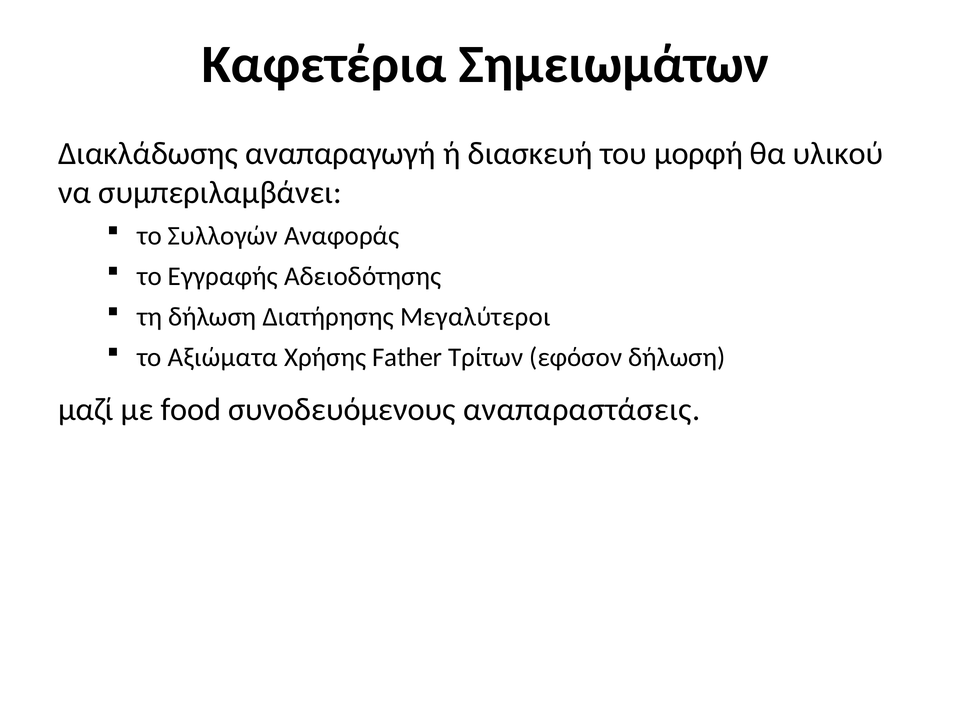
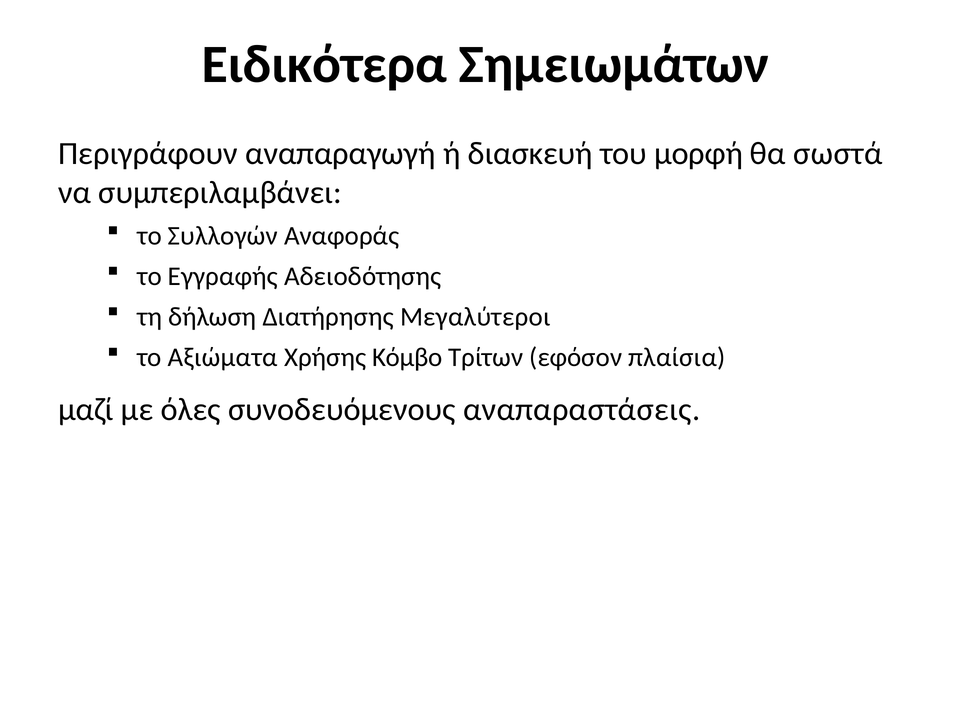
Καφετέρια: Καφετέρια -> Ειδικότερα
Διακλάδωσης: Διακλάδωσης -> Περιγράφουν
υλικού: υλικού -> σωστά
Father: Father -> Κόμβο
εφόσον δήλωση: δήλωση -> πλαίσια
food: food -> όλες
